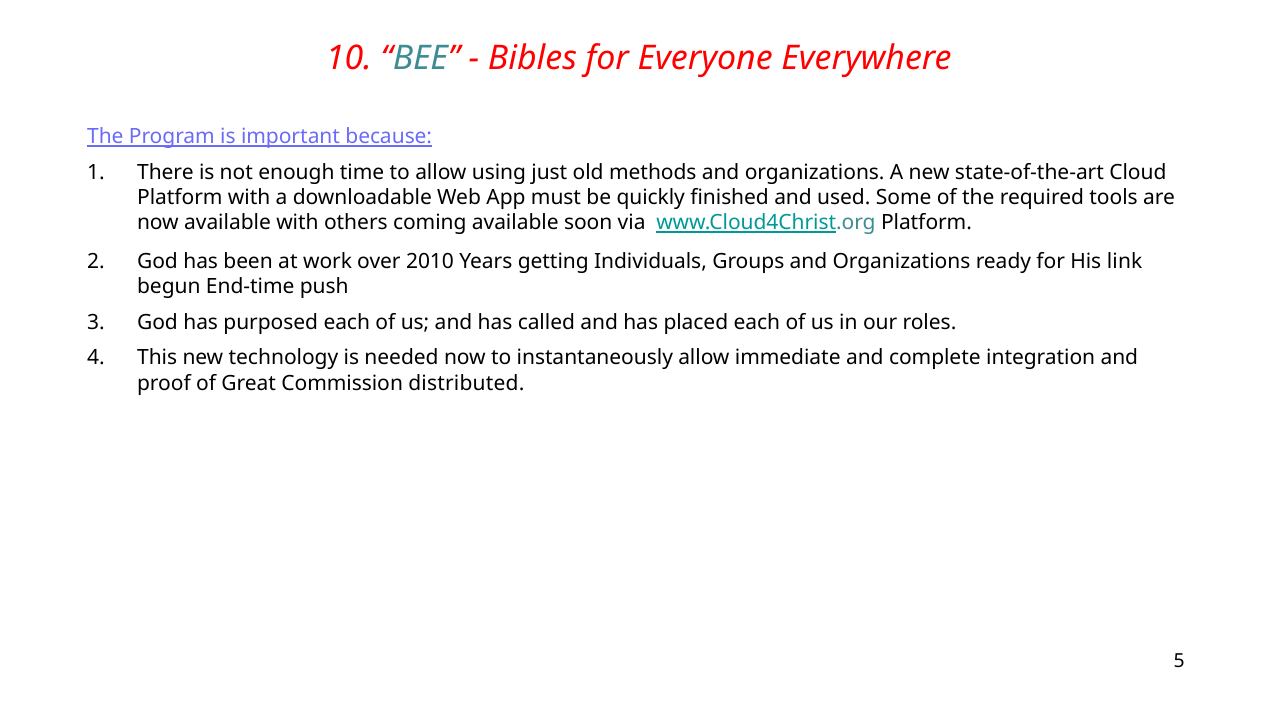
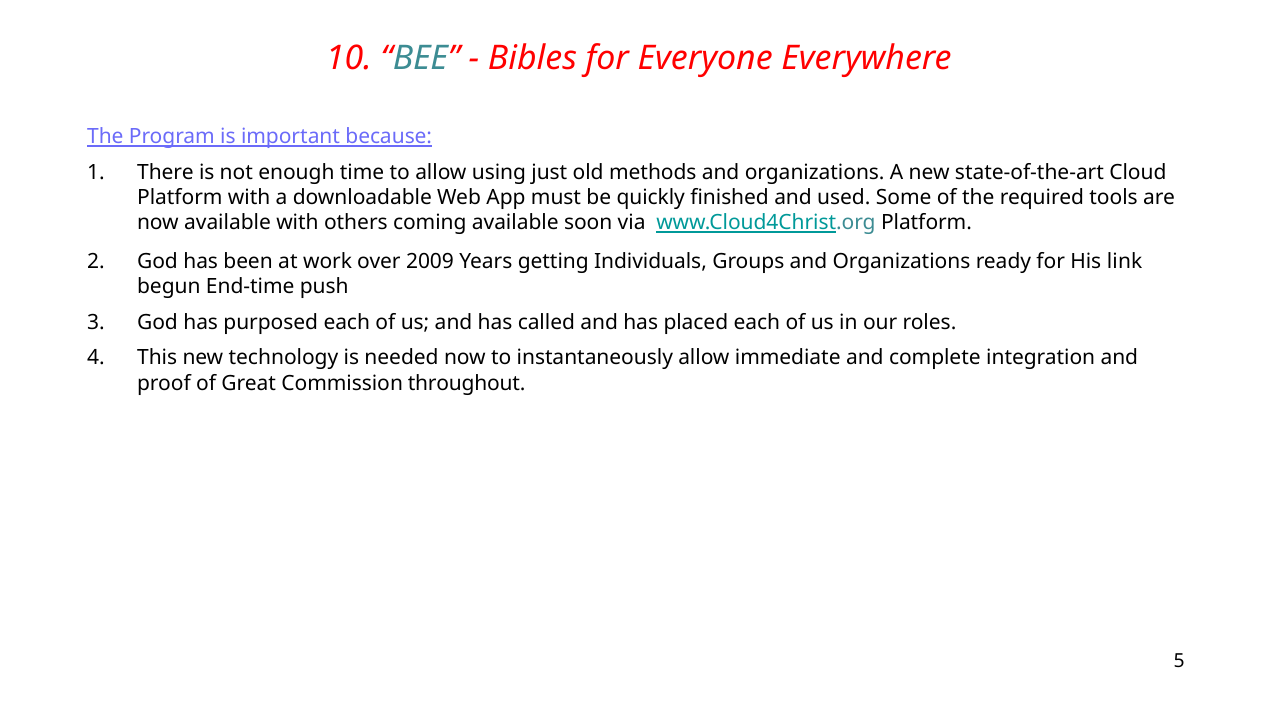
2010: 2010 -> 2009
distributed: distributed -> throughout
